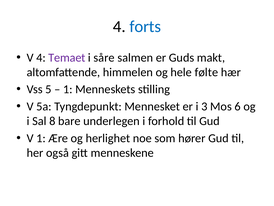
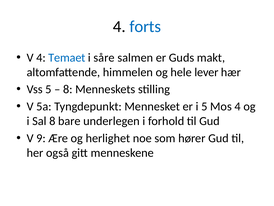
Temaet colour: purple -> blue
følte: følte -> lever
1 at (68, 89): 1 -> 8
i 3: 3 -> 5
Mos 6: 6 -> 4
V 1: 1 -> 9
